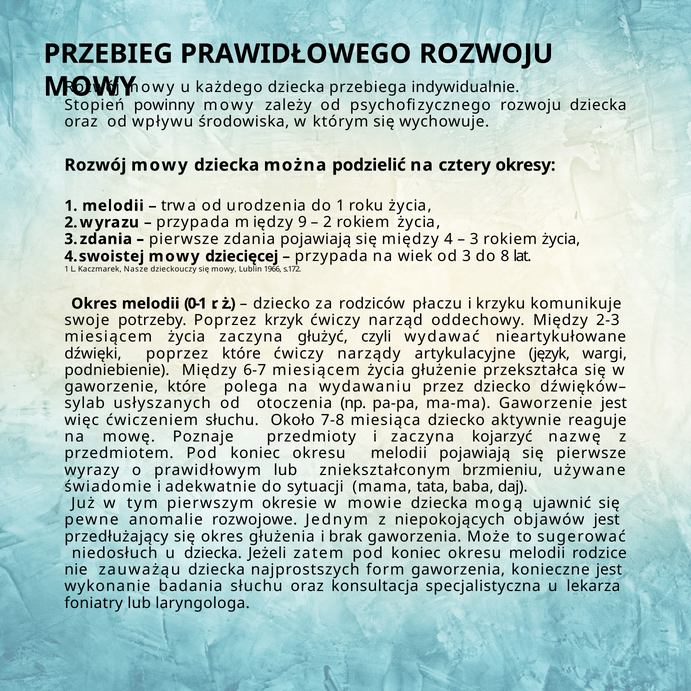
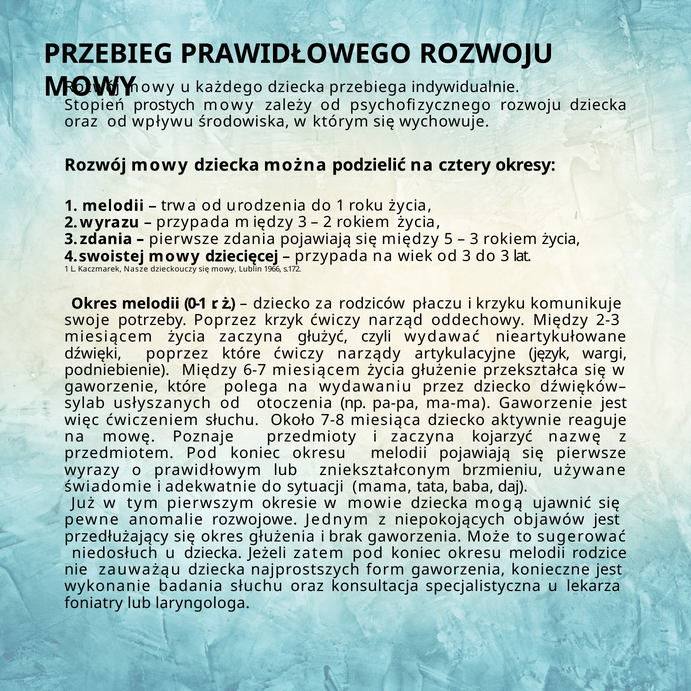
powinny: powinny -> prostych
między 9: 9 -> 3
4: 4 -> 5
do 8: 8 -> 3
